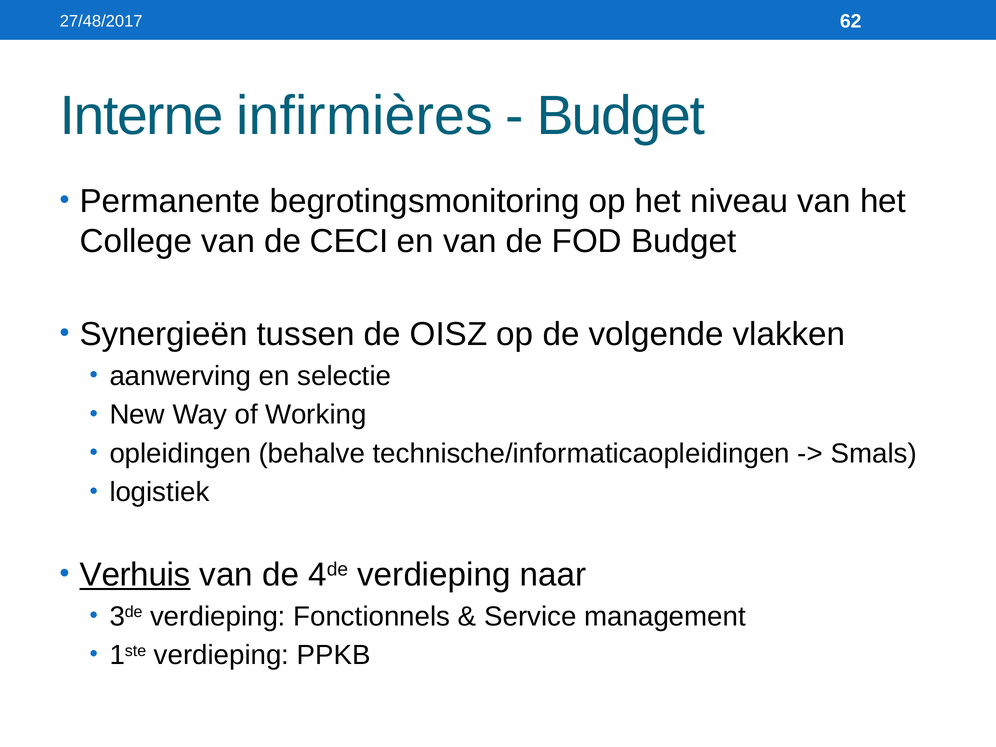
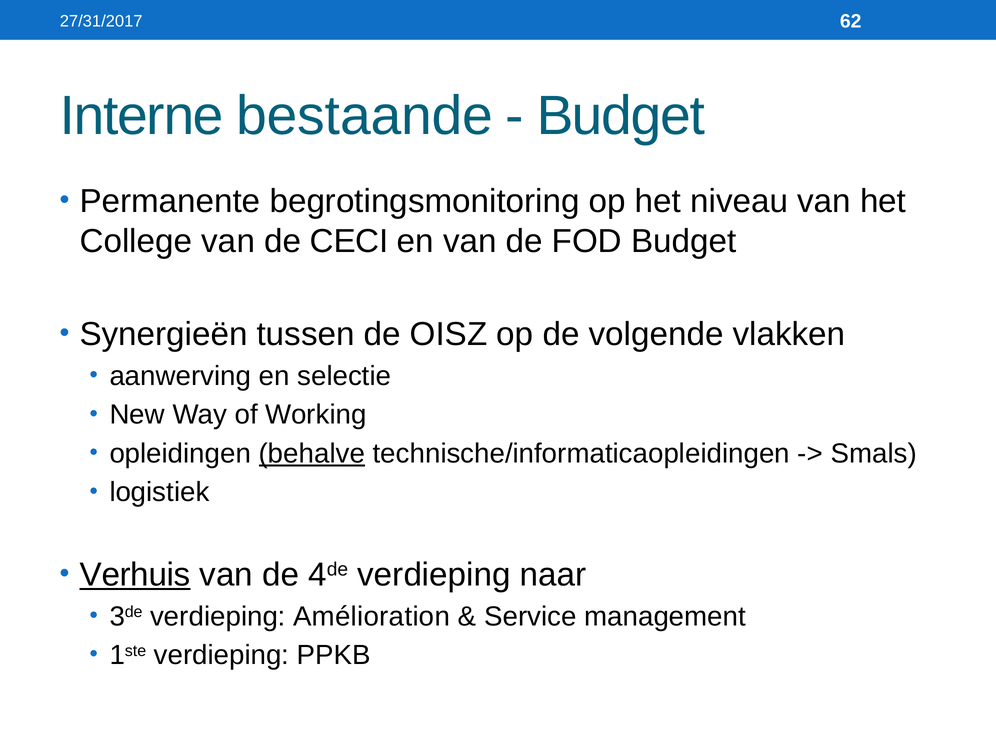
27/48/2017: 27/48/2017 -> 27/31/2017
infirmières: infirmières -> bestaande
behalve underline: none -> present
Fonctionnels: Fonctionnels -> Amélioration
